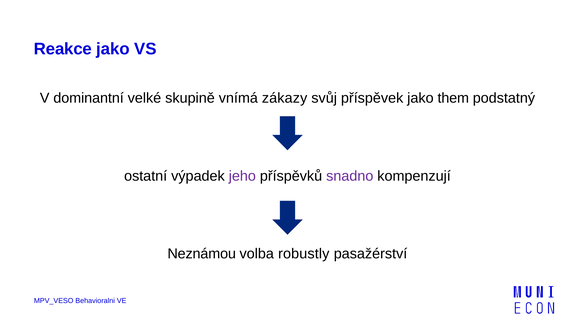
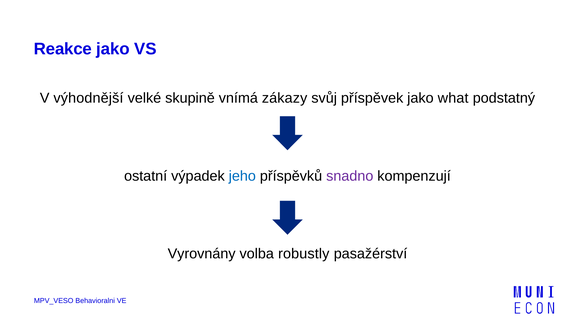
dominantní: dominantní -> výhodnější
them: them -> what
jeho colour: purple -> blue
Neznámou: Neznámou -> Vyrovnány
